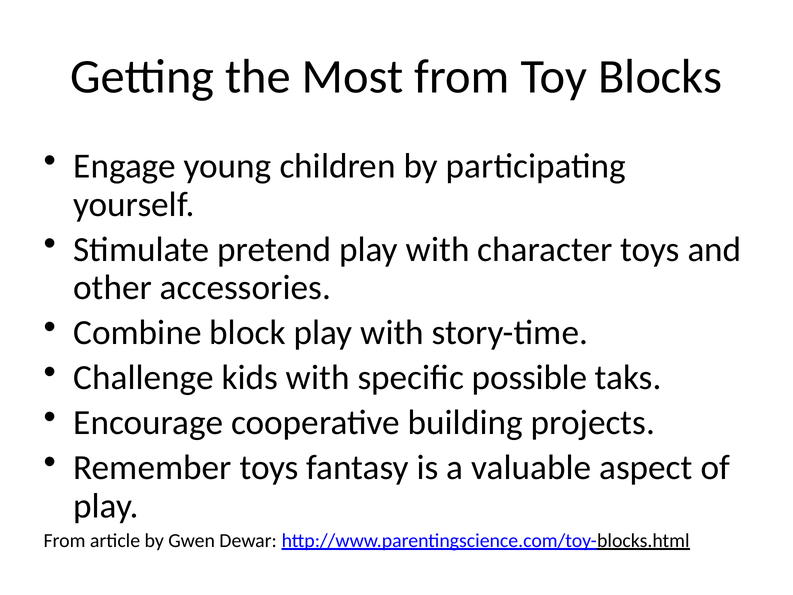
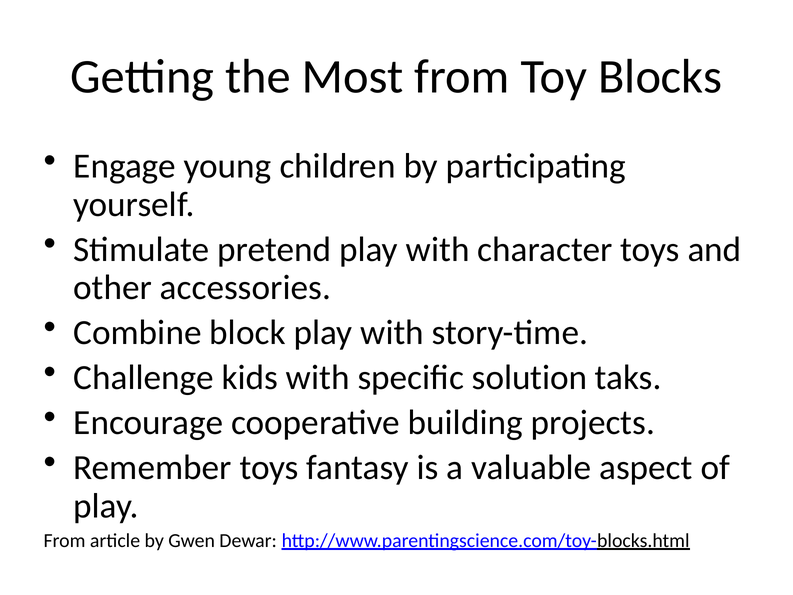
possible: possible -> solution
